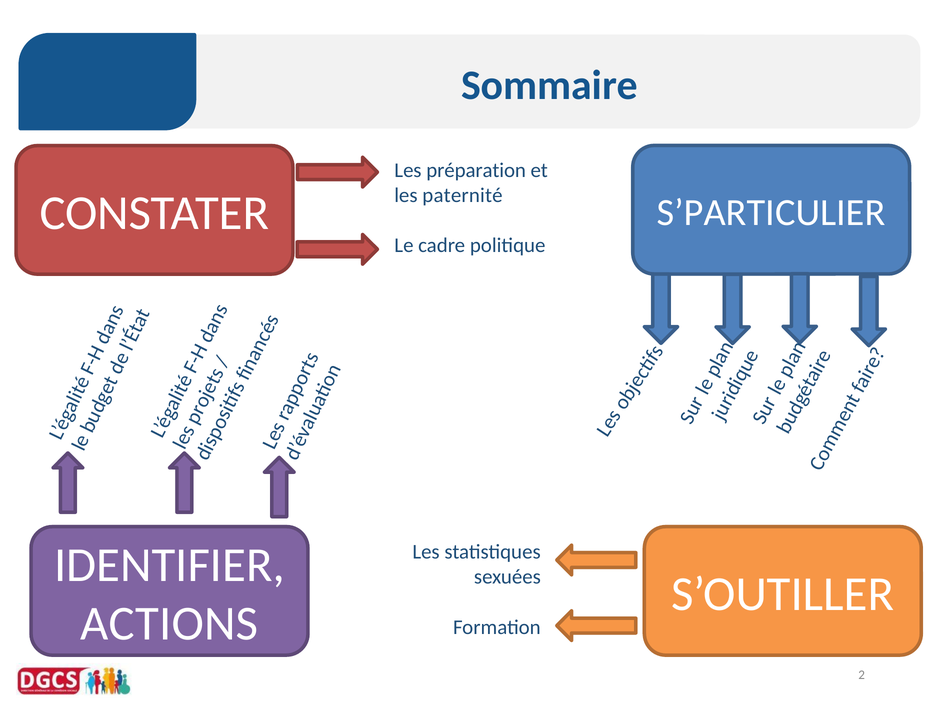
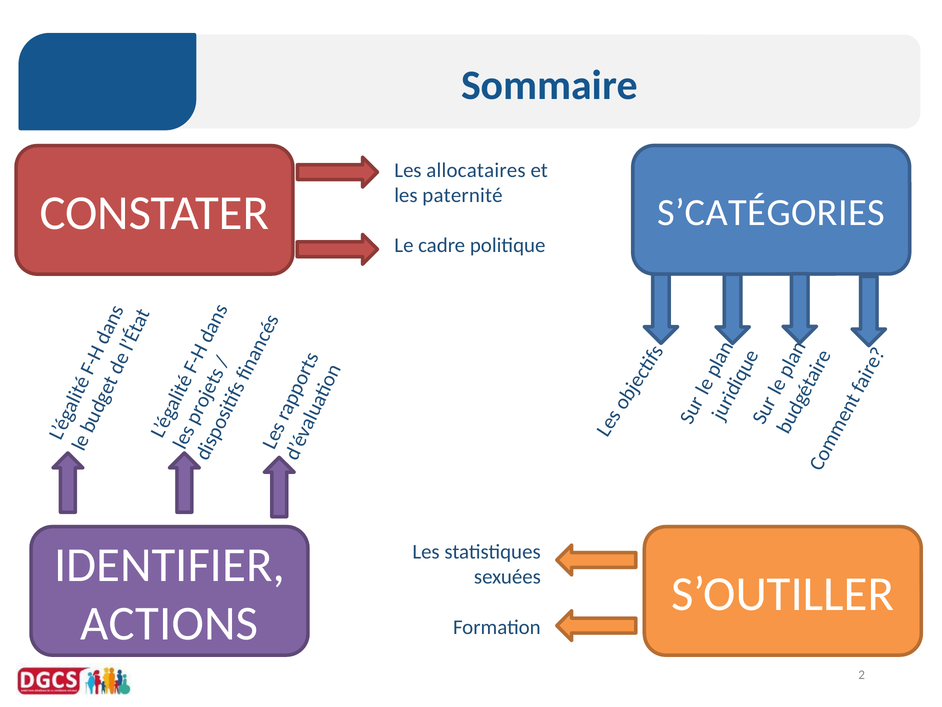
préparation: préparation -> allocataires
S’PARTICULIER: S’PARTICULIER -> S’CATÉGORIES
